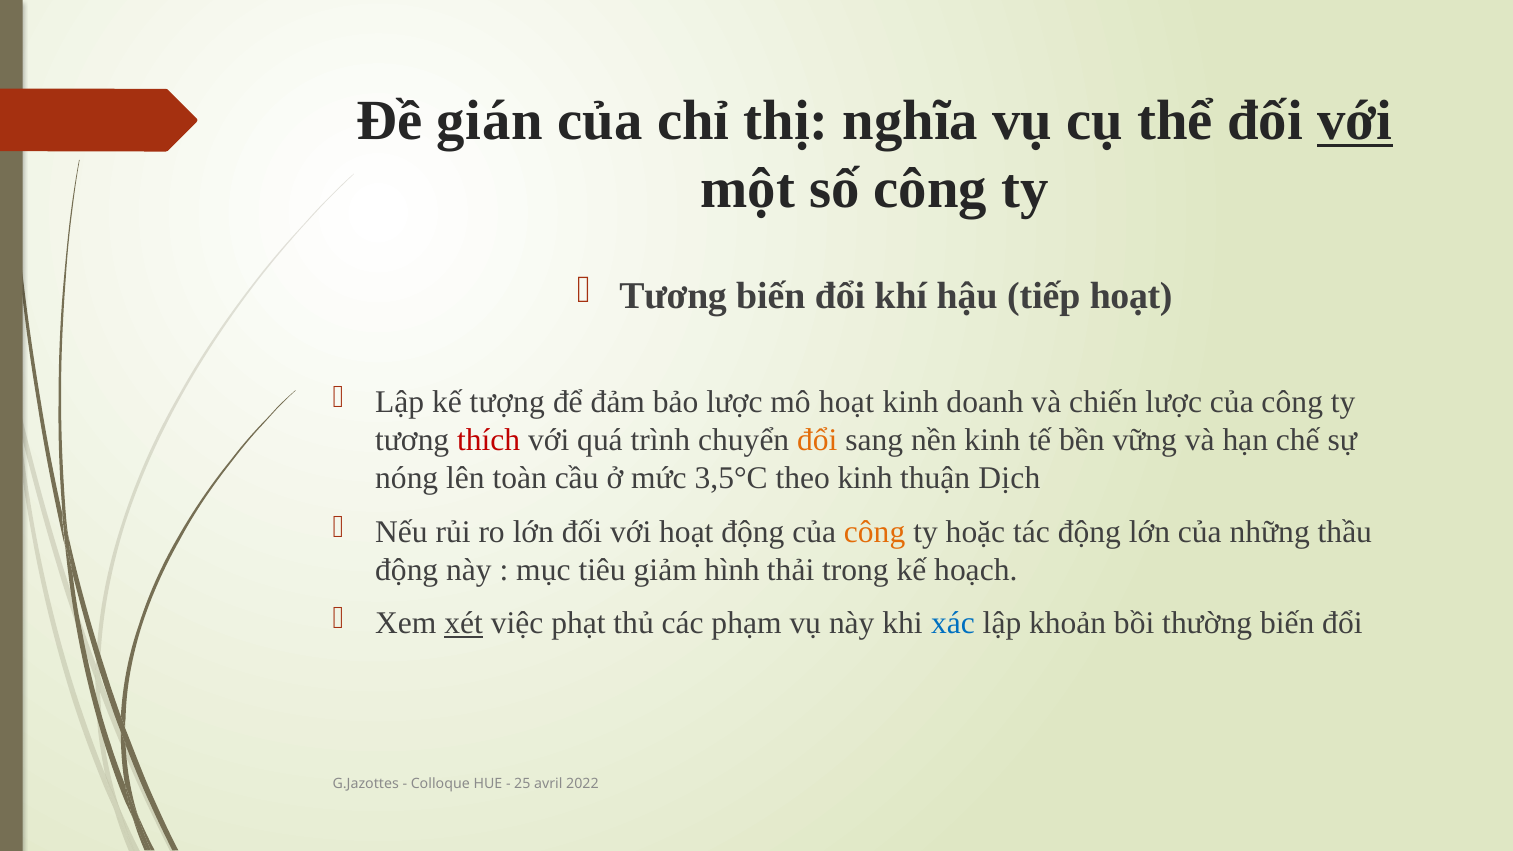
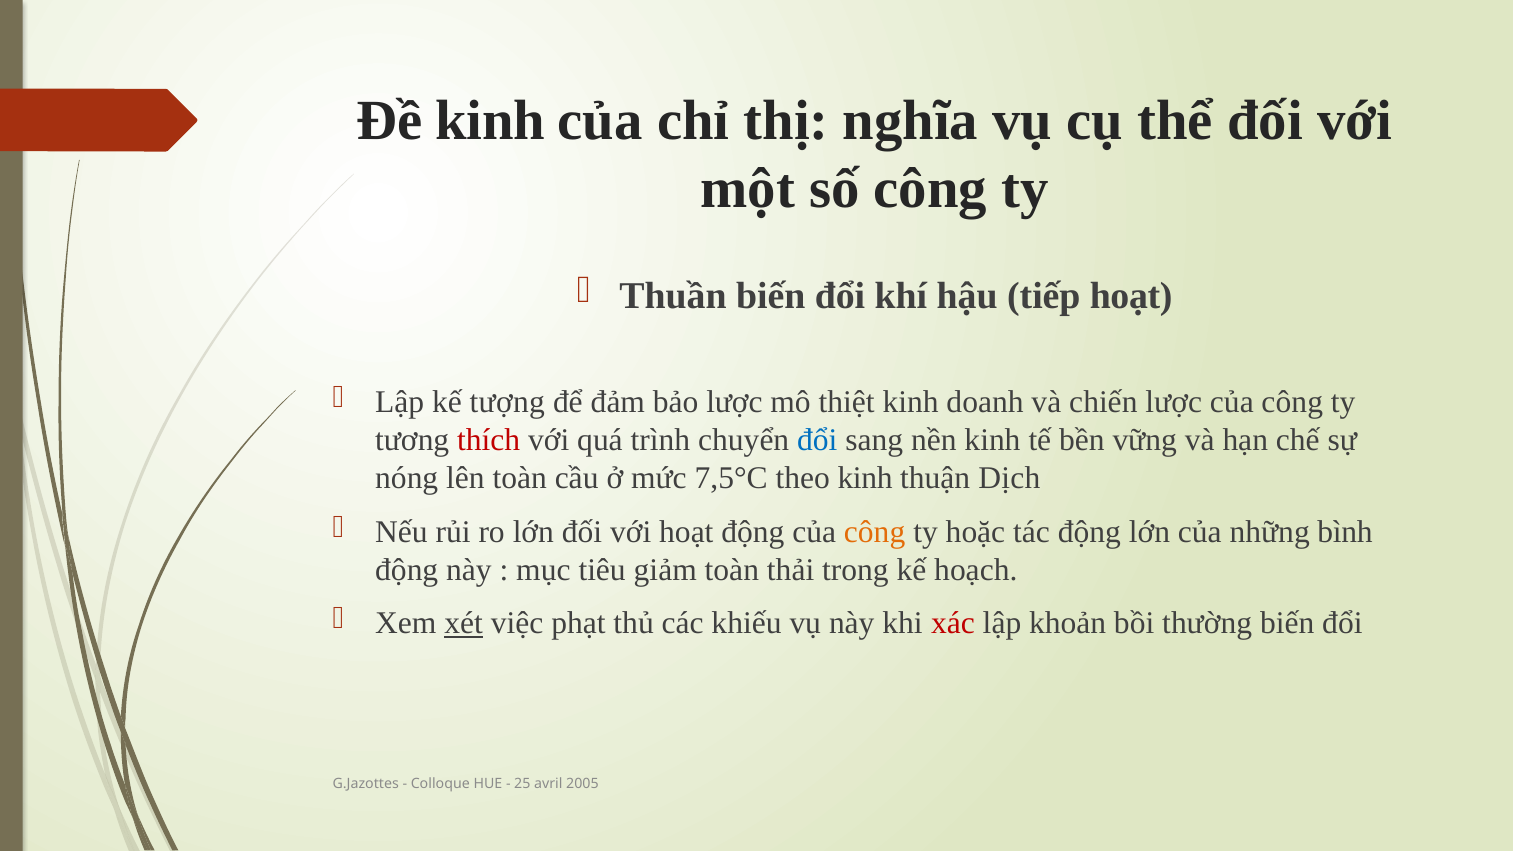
Đề gián: gián -> kinh
với at (1355, 121) underline: present -> none
Tương at (673, 296): Tương -> Thuần
mô hoạt: hoạt -> thiệt
đổi at (817, 440) colour: orange -> blue
3,5°C: 3,5°C -> 7,5°C
thầu: thầu -> bình
giảm hình: hình -> toàn
phạm: phạm -> khiếu
xác colour: blue -> red
2022: 2022 -> 2005
